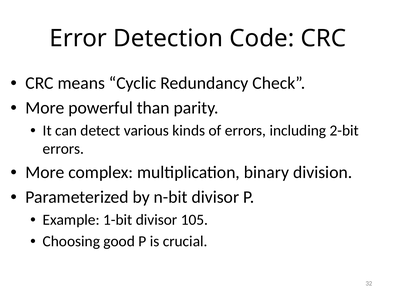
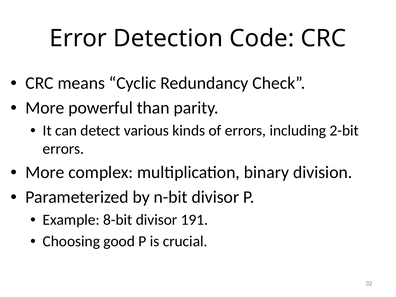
1-bit: 1-bit -> 8-bit
105: 105 -> 191
